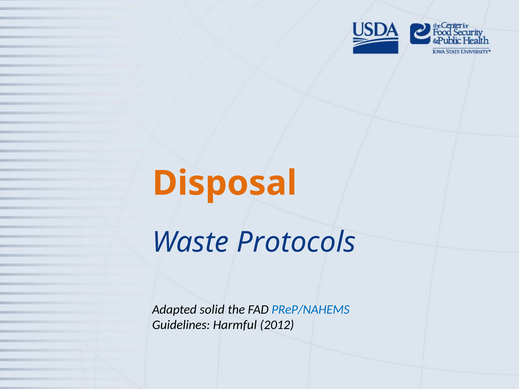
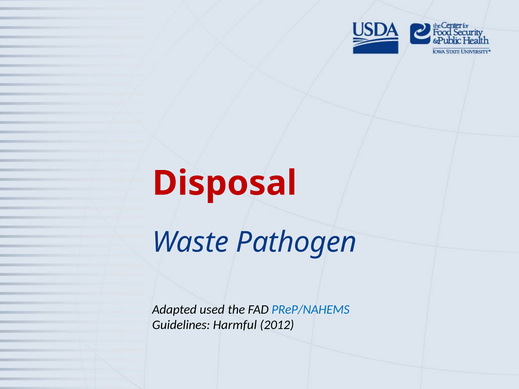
Disposal colour: orange -> red
Protocols: Protocols -> Pathogen
solid: solid -> used
